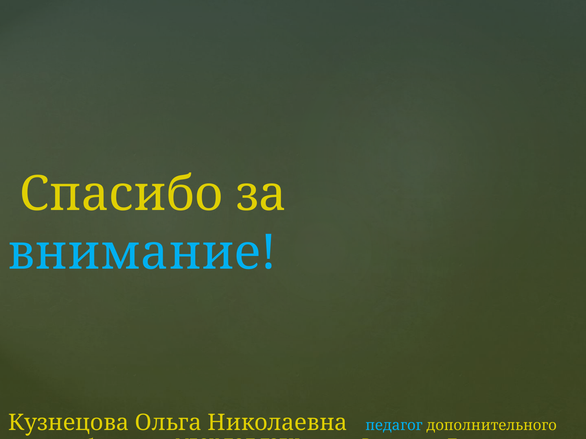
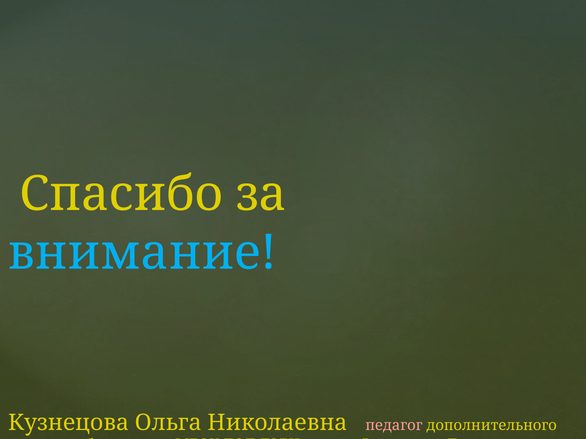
педагог colour: light blue -> pink
